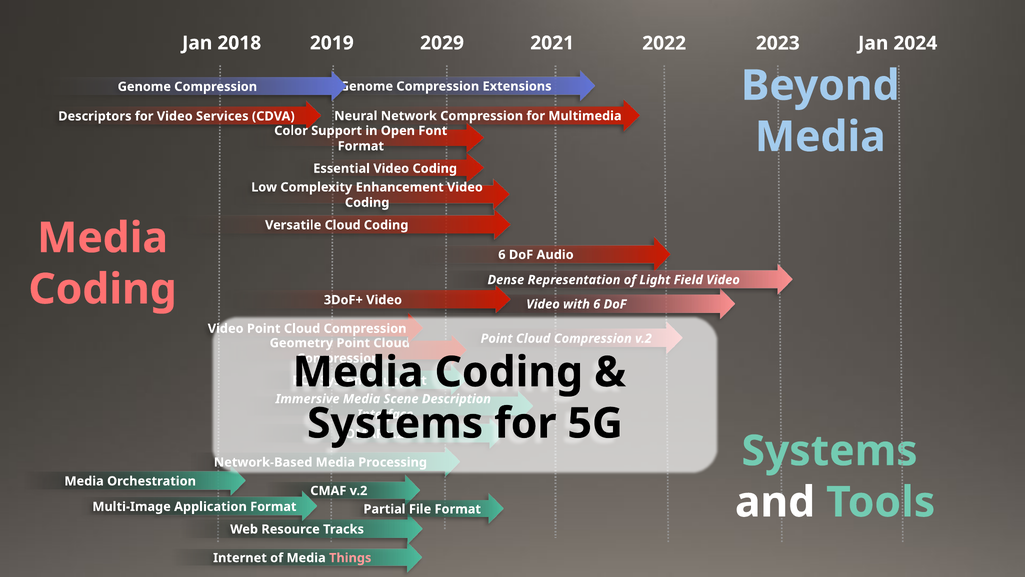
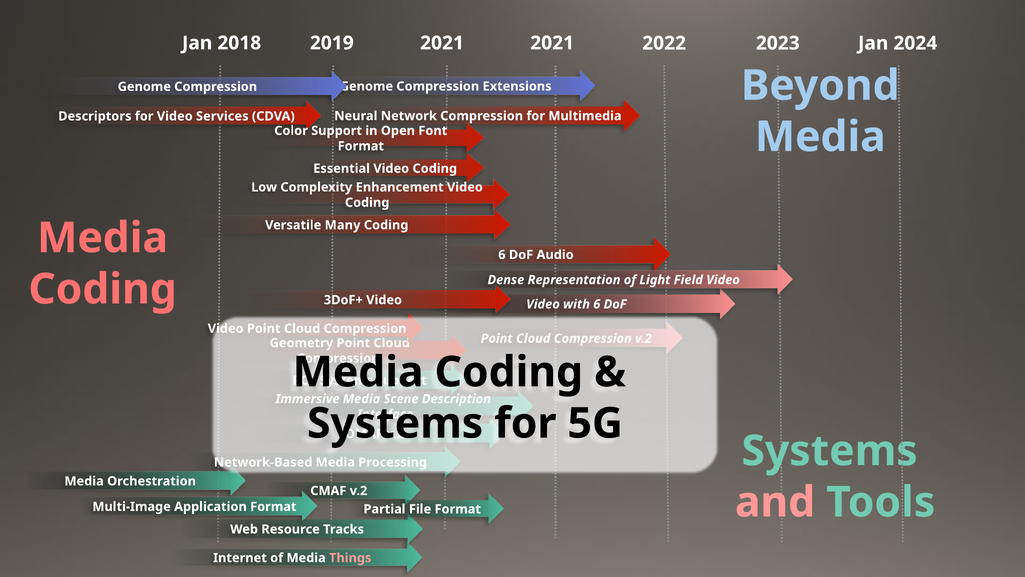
2018 2029: 2029 -> 2021
Versatile Cloud: Cloud -> Many
and colour: white -> pink
